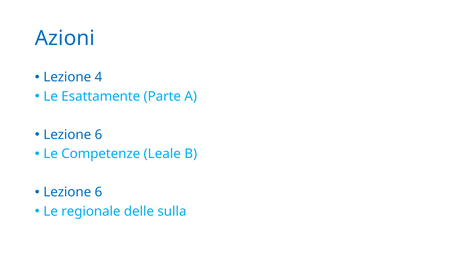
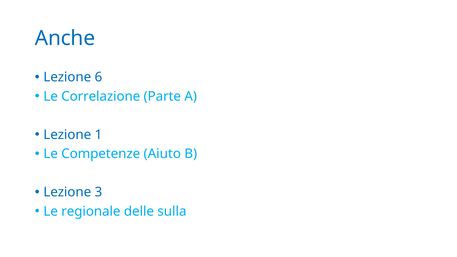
Azioni: Azioni -> Anche
4: 4 -> 6
Esattamente: Esattamente -> Correlazione
6 at (98, 135): 6 -> 1
Leale: Leale -> Aiuto
6 at (98, 192): 6 -> 3
